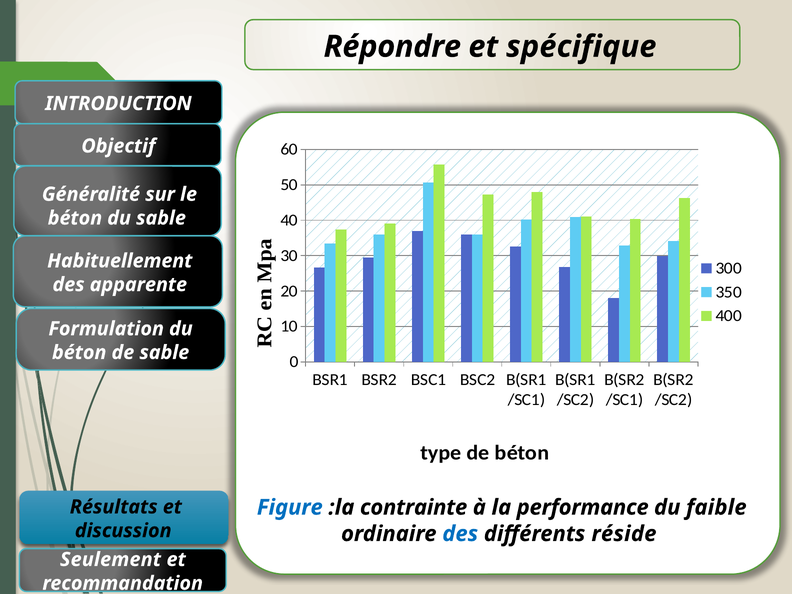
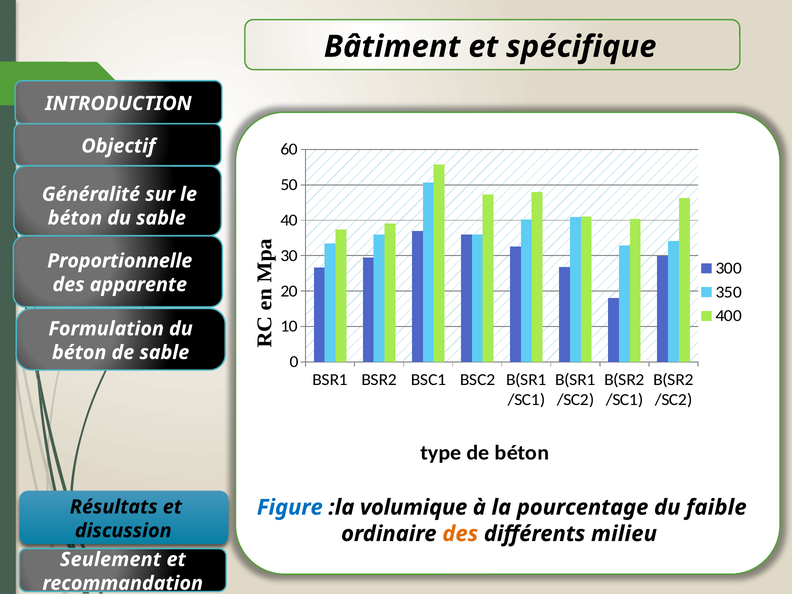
Répondre: Répondre -> Bâtiment
Habituellement: Habituellement -> Proportionnelle
contrainte: contrainte -> volumique
performance: performance -> pourcentage
des at (460, 534) colour: blue -> orange
réside: réside -> milieu
